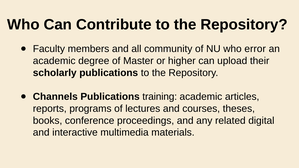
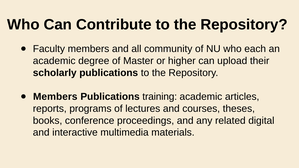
error: error -> each
Channels at (55, 97): Channels -> Members
